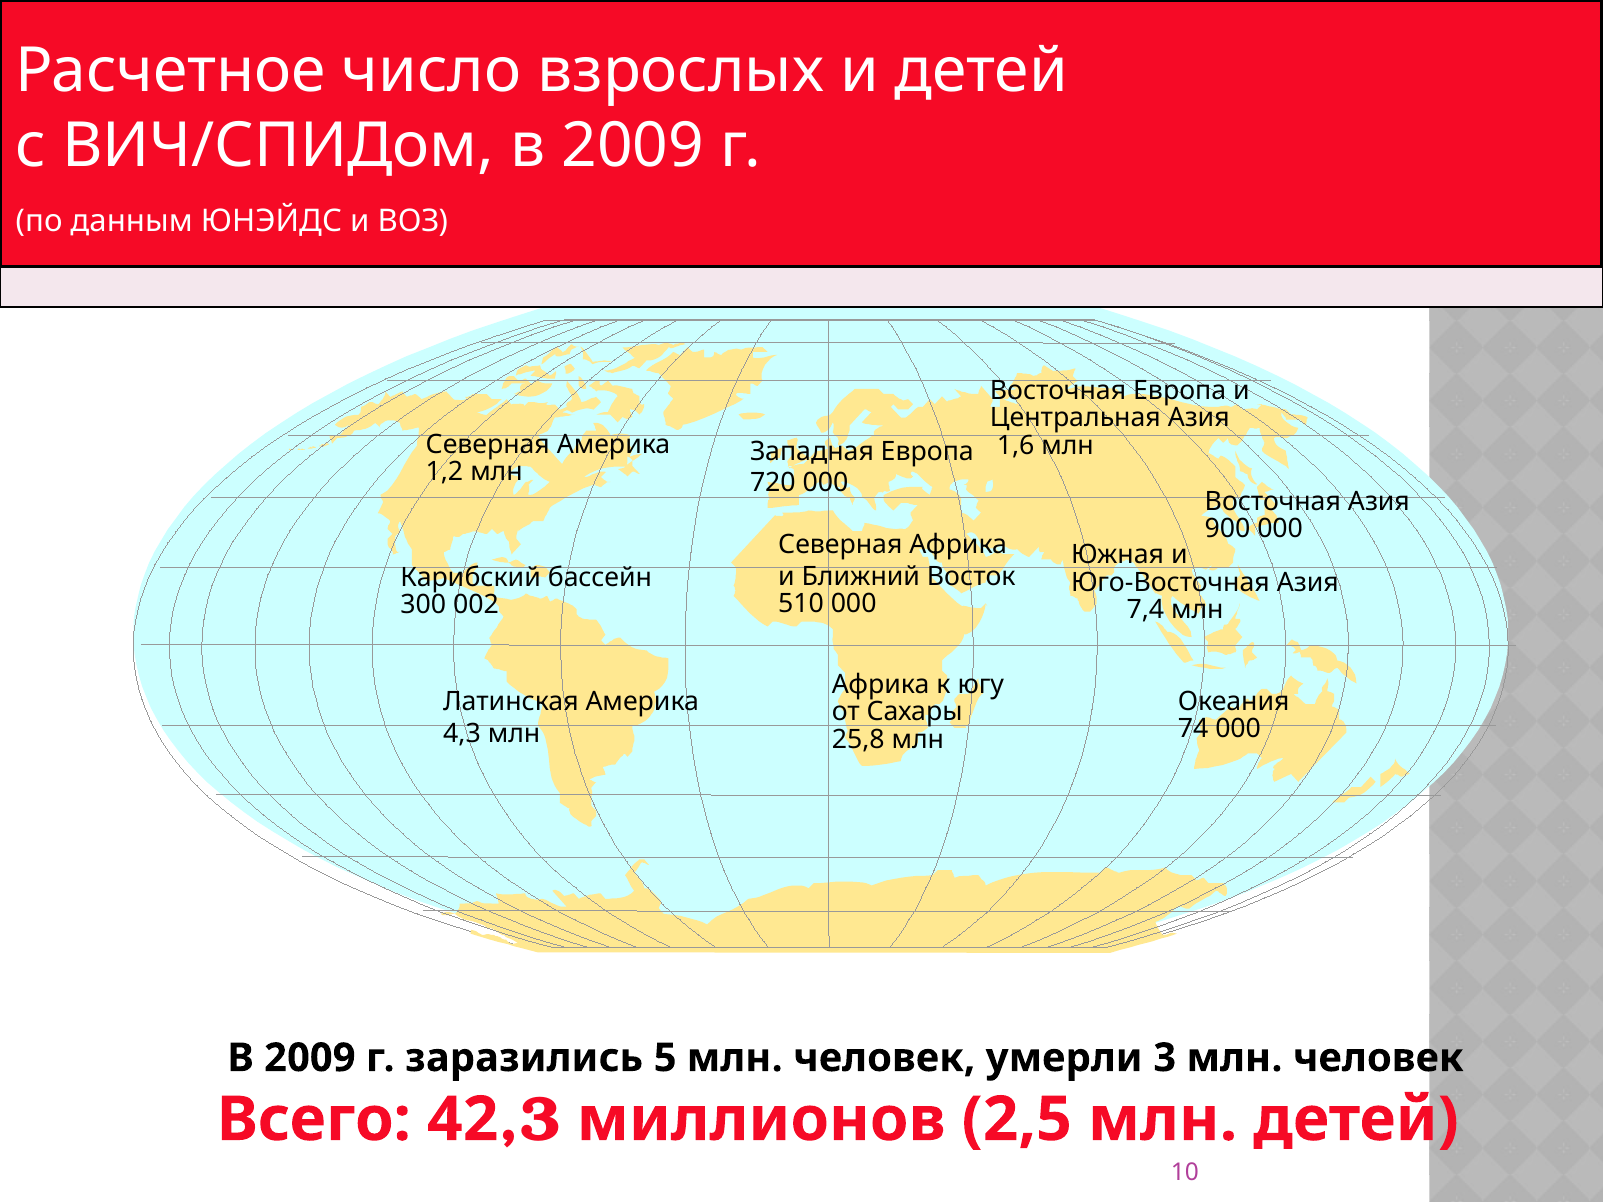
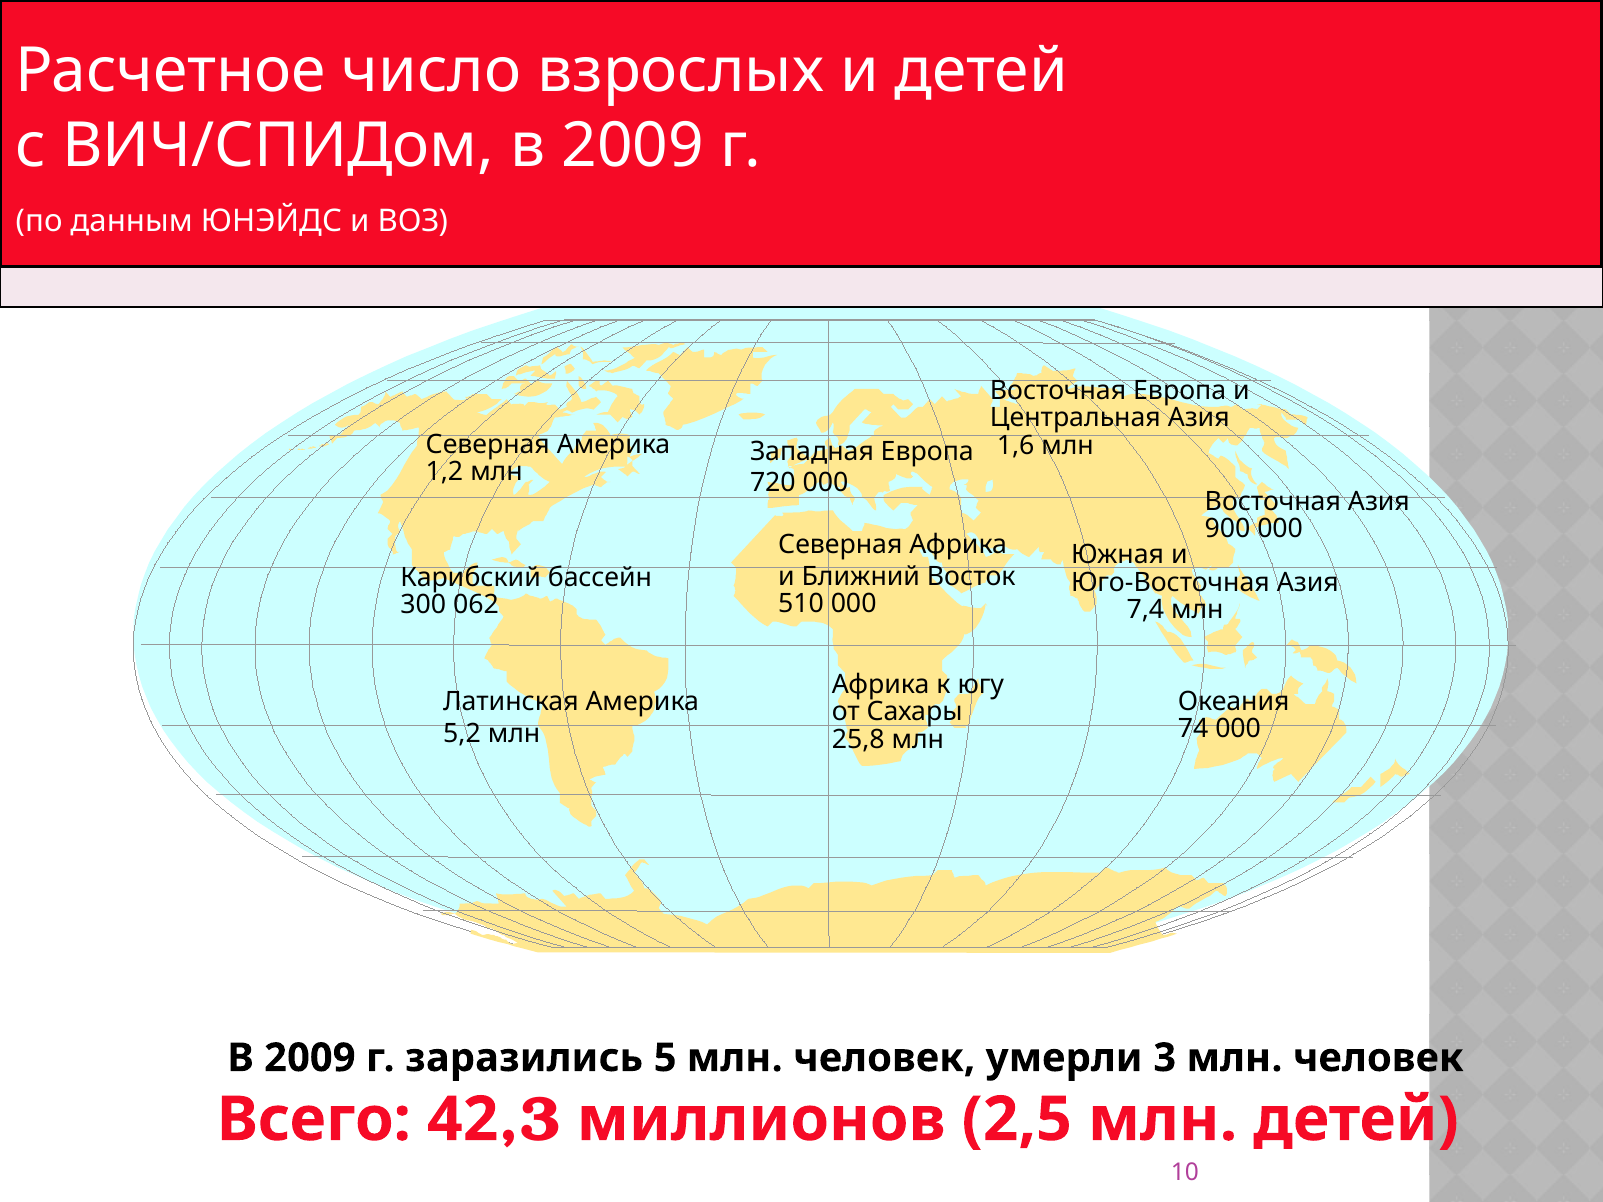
002: 002 -> 062
4,3: 4,3 -> 5,2
